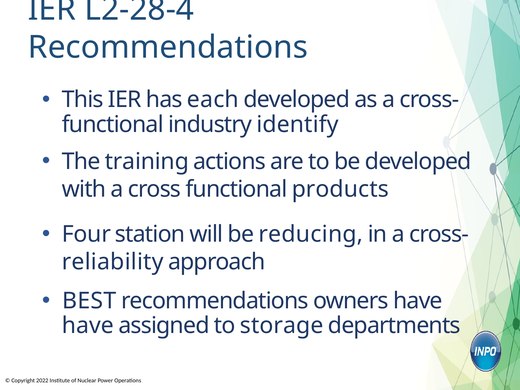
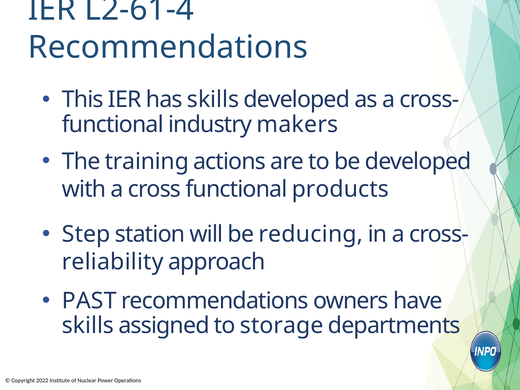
L2-28-4: L2-28-4 -> L2-61-4
has each: each -> skills
identify: identify -> makers
Four: Four -> Step
BEST: BEST -> PAST
have at (88, 326): have -> skills
